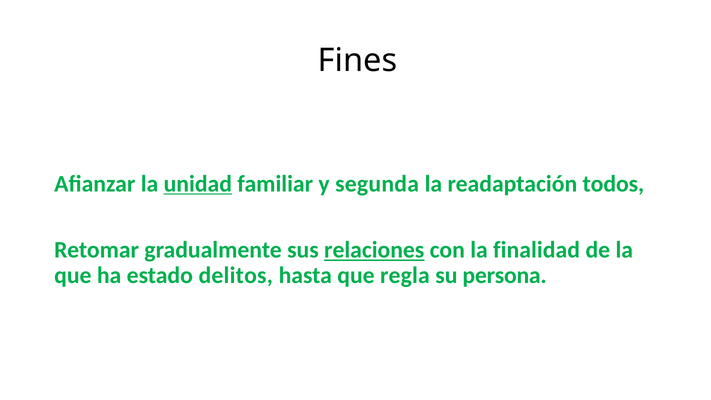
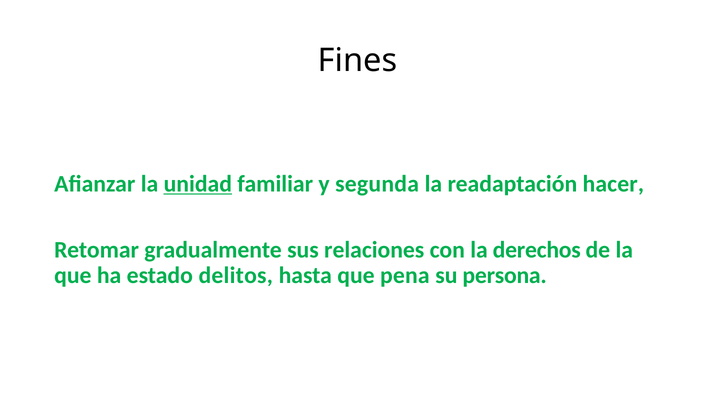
todos: todos -> hacer
relaciones underline: present -> none
finalidad: finalidad -> derechos
regla: regla -> pena
